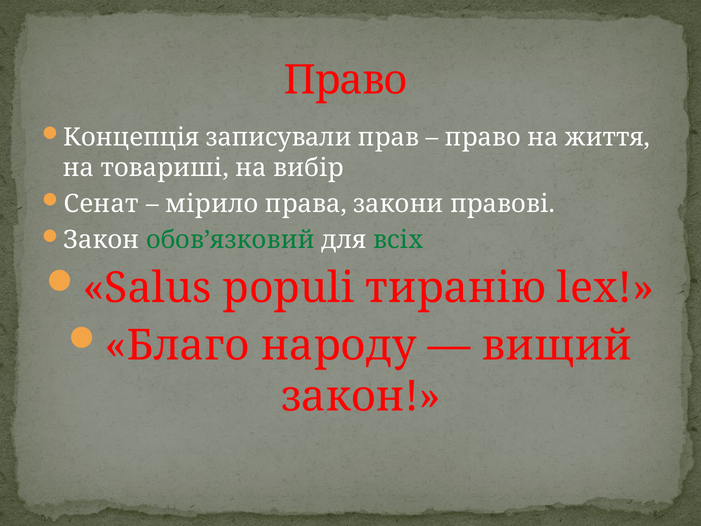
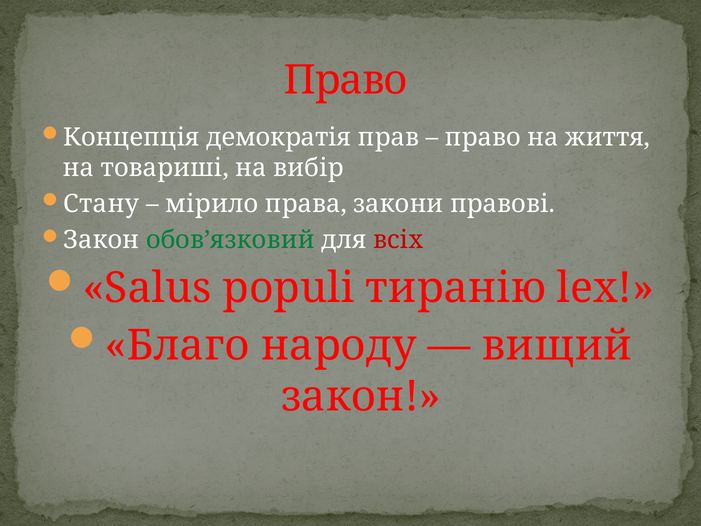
записували: записували -> демократія
Сенат: Сенат -> Стану
всіх colour: green -> red
